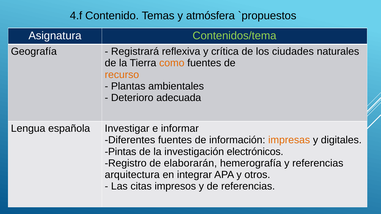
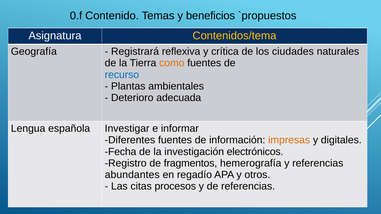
4.f: 4.f -> 0.f
atmósfera: atmósfera -> beneficios
Contenidos/tema colour: light green -> yellow
recurso colour: orange -> blue
Pintas: Pintas -> Fecha
elaborarán: elaborarán -> fragmentos
arquitectura: arquitectura -> abundantes
integrar: integrar -> regadío
impresos: impresos -> procesos
